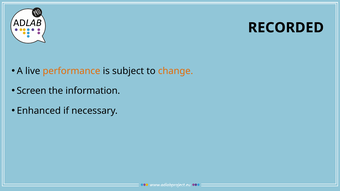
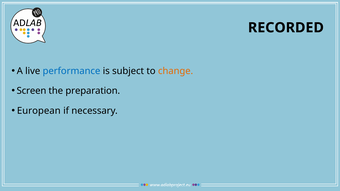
performance colour: orange -> blue
information: information -> preparation
Enhanced: Enhanced -> European
